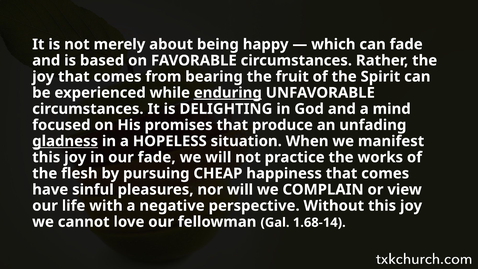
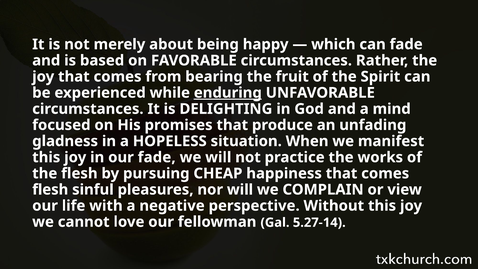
gladness underline: present -> none
have at (50, 190): have -> flesh
1.68-14: 1.68-14 -> 5.27-14
